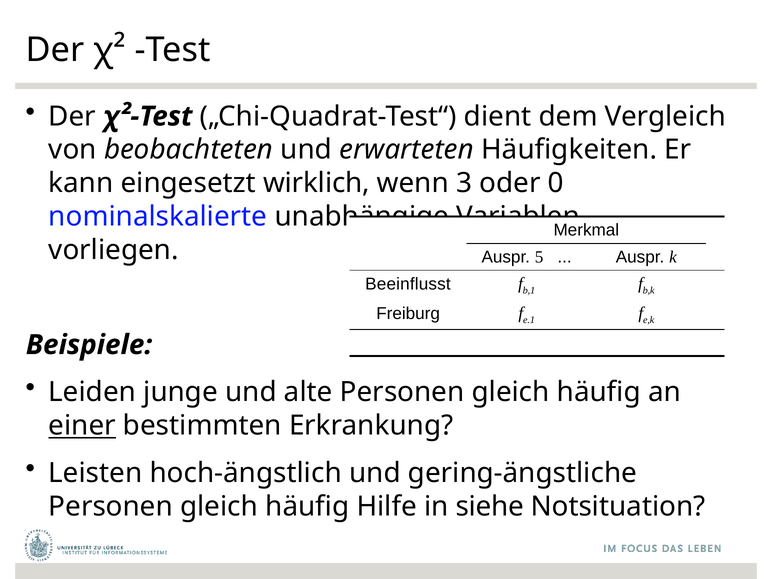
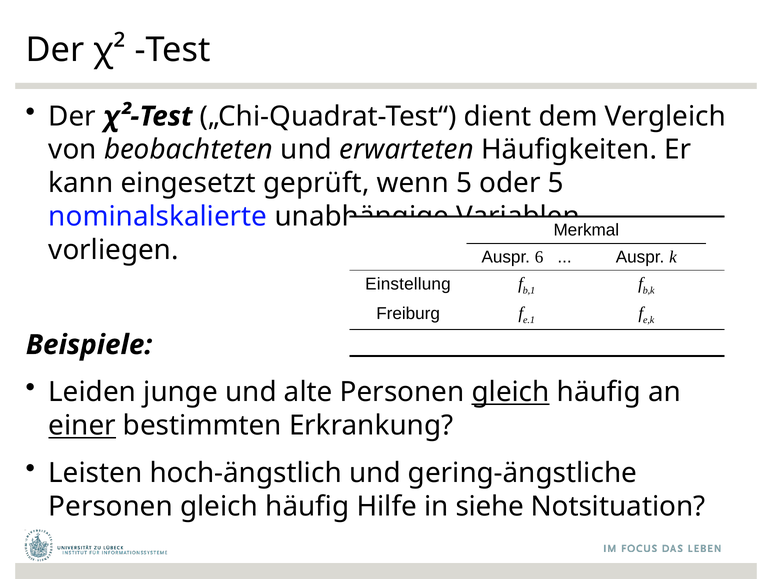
wirklich: wirklich -> geprüft
wenn 3: 3 -> 5
oder 0: 0 -> 5
5: 5 -> 6
Beeinflusst: Beeinflusst -> Einstellung
gleich at (511, 392) underline: none -> present
